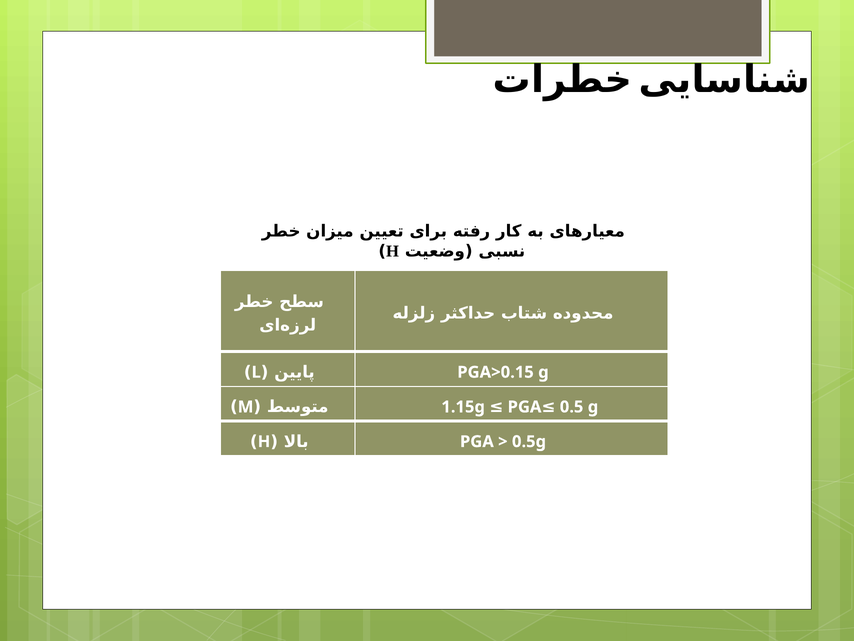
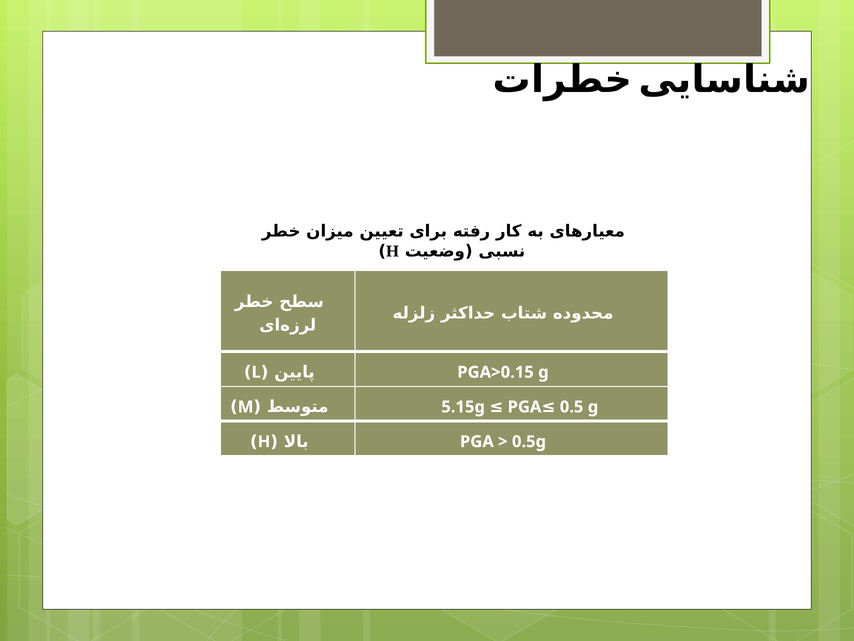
1.15g: 1.15g -> 5.15g
